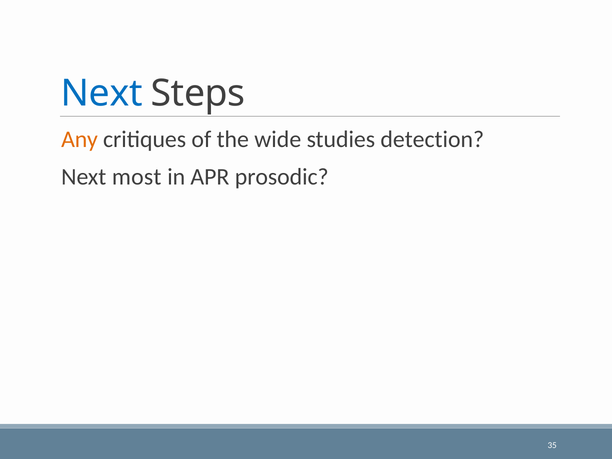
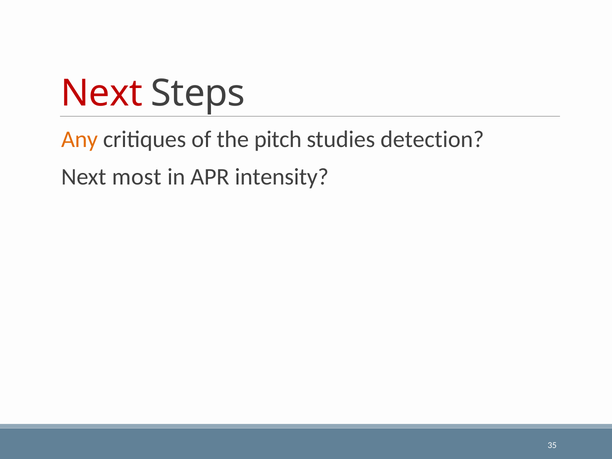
Next at (102, 93) colour: blue -> red
wide: wide -> pitch
prosodic: prosodic -> intensity
